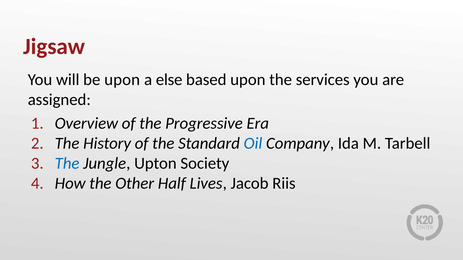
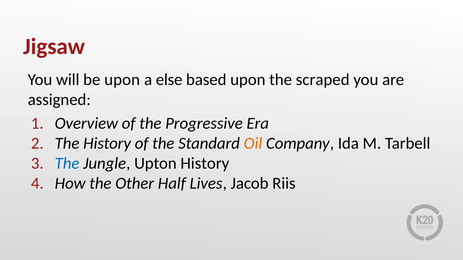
services: services -> scraped
Oil colour: blue -> orange
Upton Society: Society -> History
